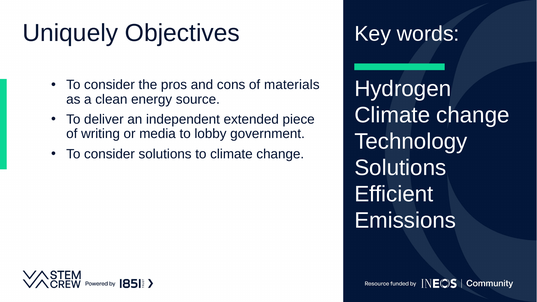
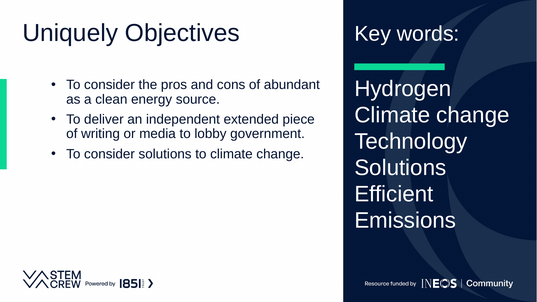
materials: materials -> abundant
